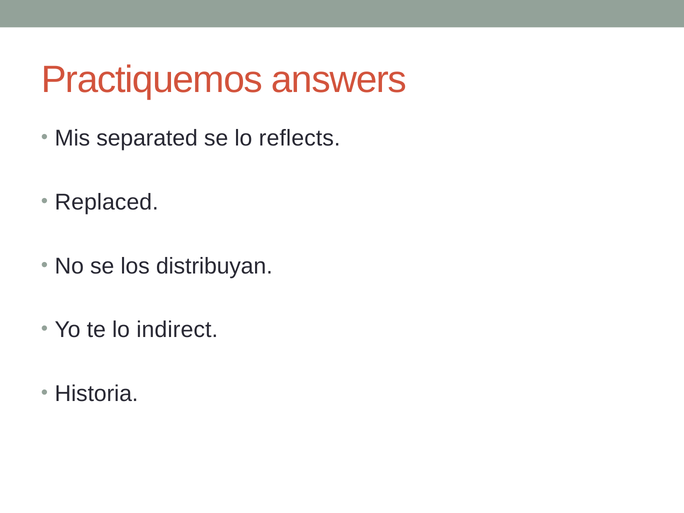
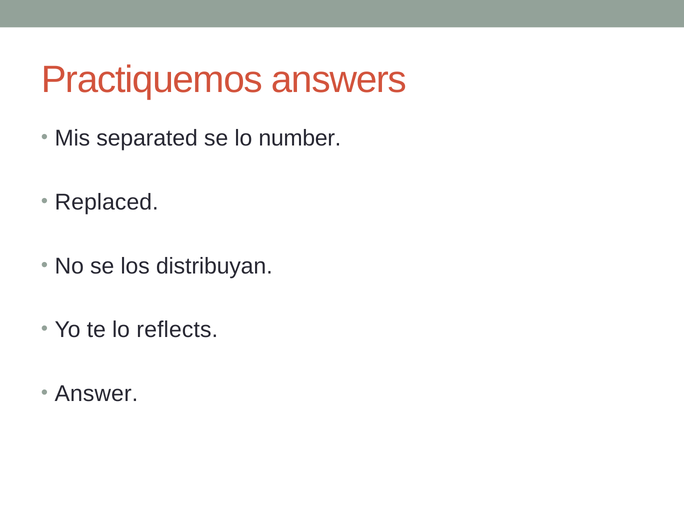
reflects: reflects -> number
indirect: indirect -> reflects
Historia: Historia -> Answer
